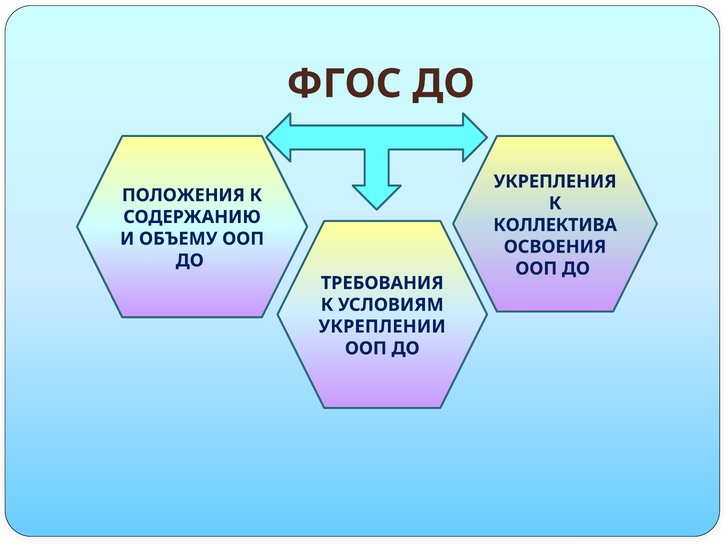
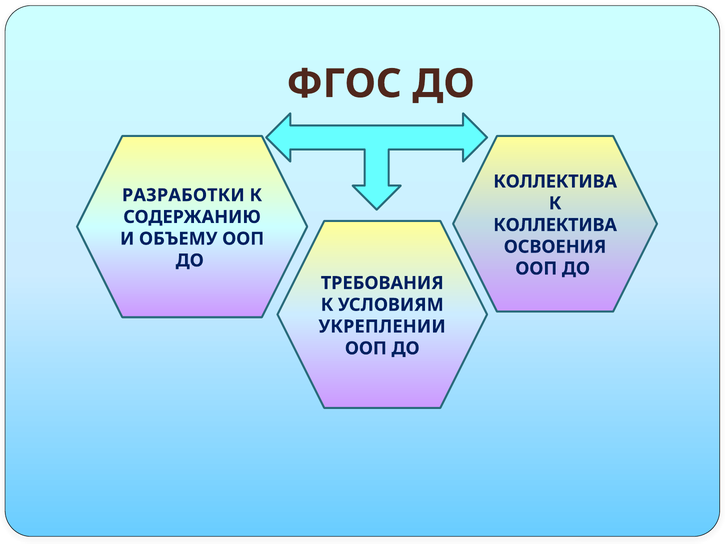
УКРЕПЛЕНИЯ at (555, 181): УКРЕПЛЕНИЯ -> КОЛЛЕКТИВА
ПОЛОЖЕНИЯ: ПОЛОЖЕНИЯ -> РАЗРАБОТКИ
